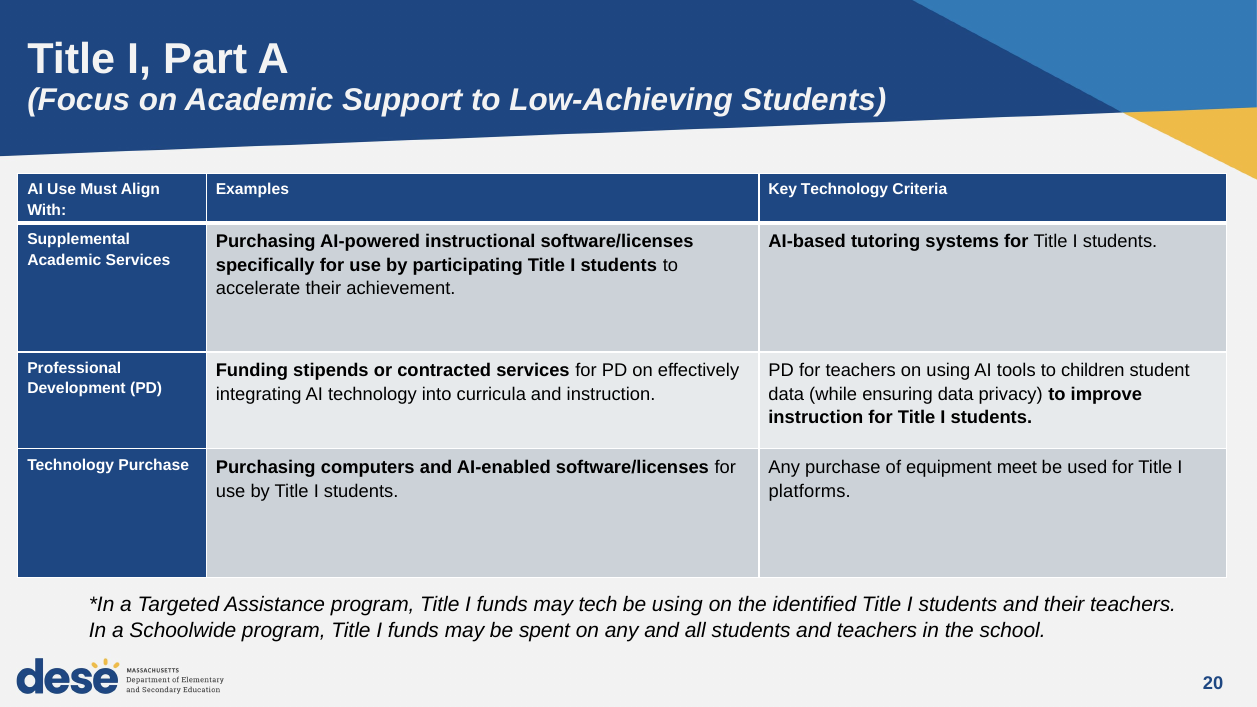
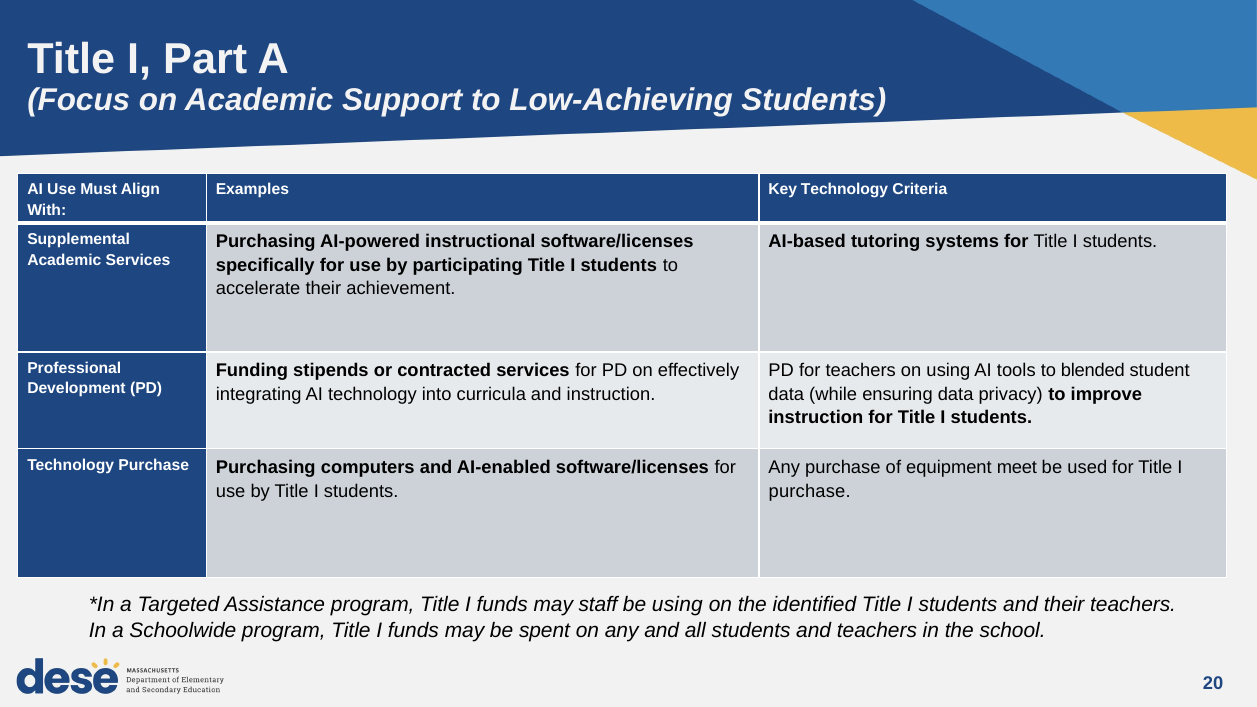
children: children -> blended
platforms at (810, 491): platforms -> purchase
tech: tech -> staff
